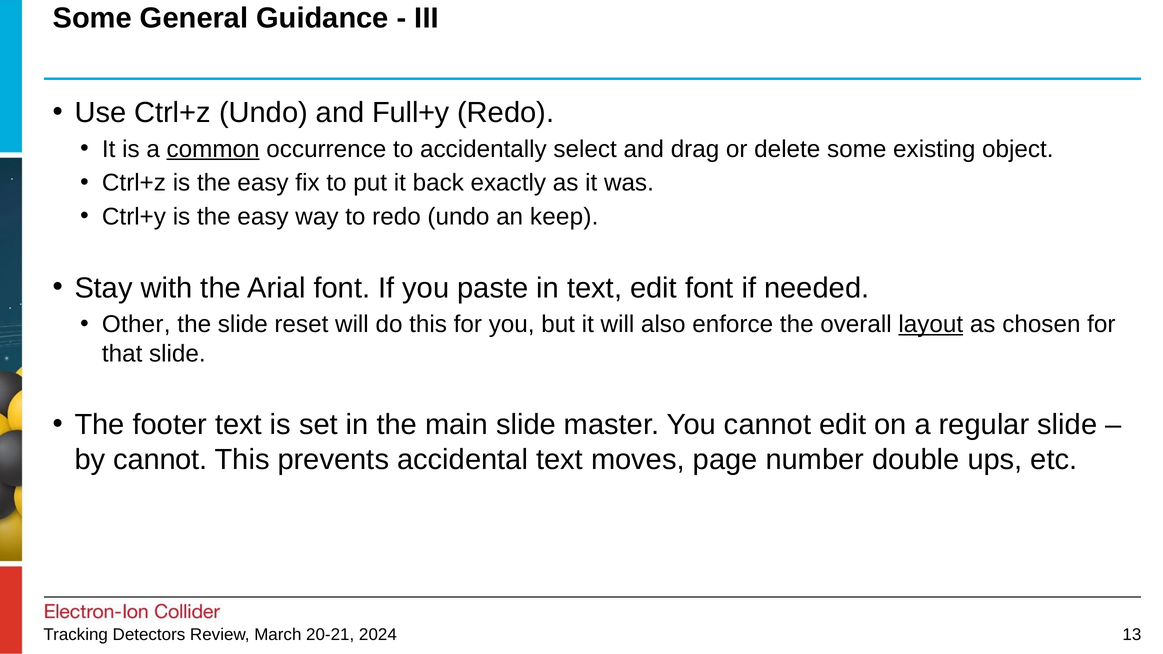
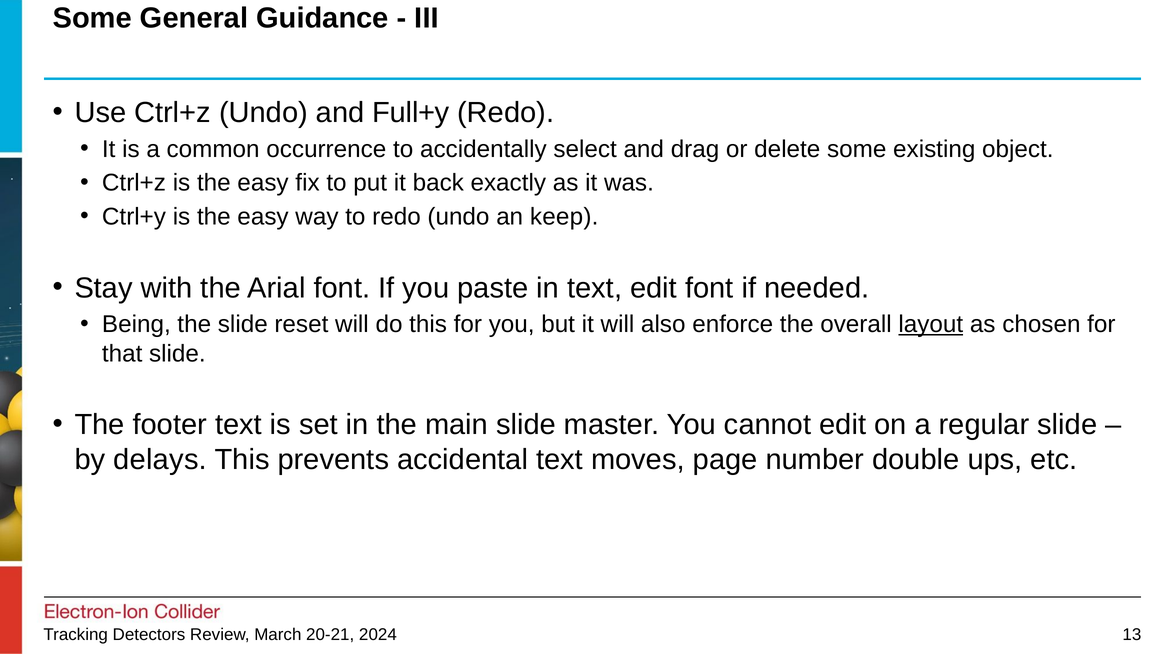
common underline: present -> none
Other: Other -> Being
by cannot: cannot -> delays
